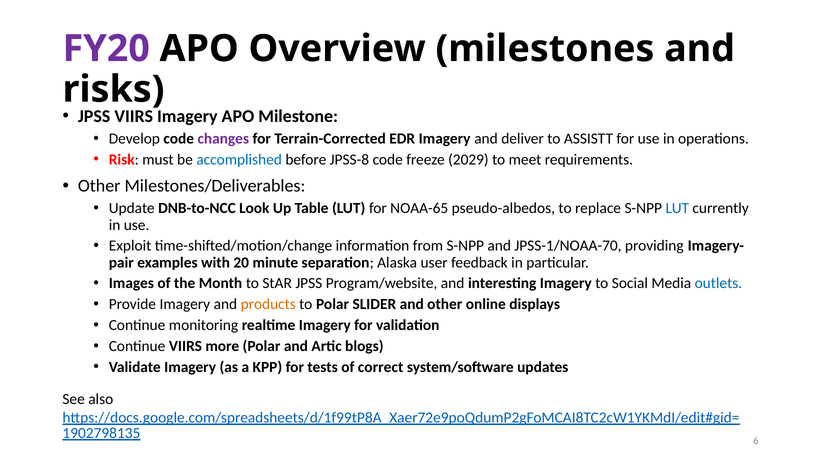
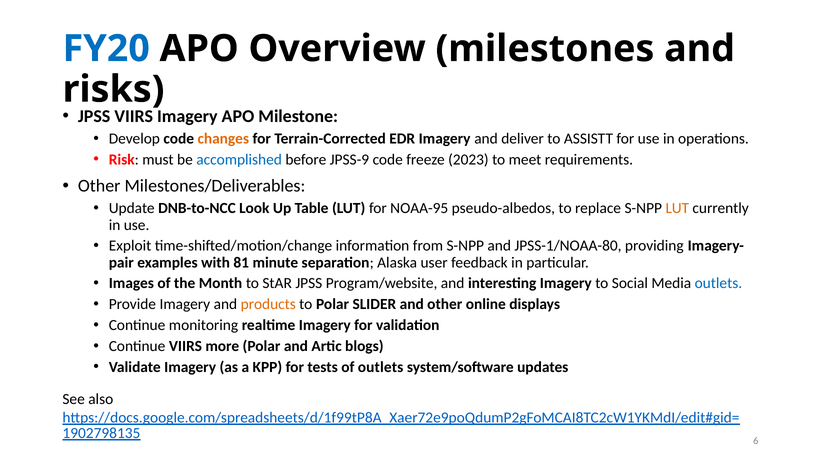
FY20 colour: purple -> blue
changes colour: purple -> orange
JPSS-8: JPSS-8 -> JPSS-9
2029: 2029 -> 2023
NOAA-65: NOAA-65 -> NOAA-95
LUT at (677, 208) colour: blue -> orange
JPSS-1/NOAA-70: JPSS-1/NOAA-70 -> JPSS-1/NOAA-80
20: 20 -> 81
of correct: correct -> outlets
